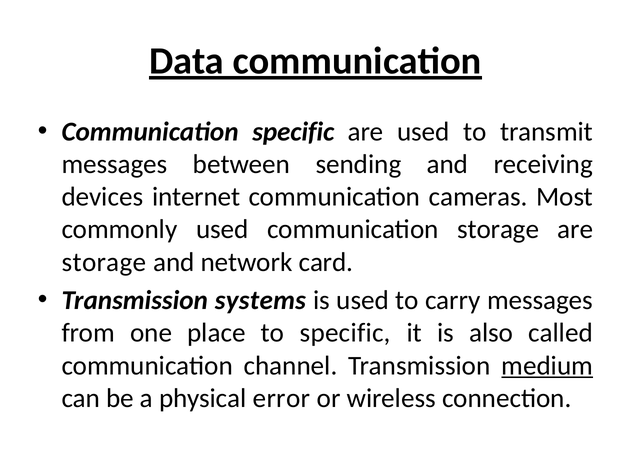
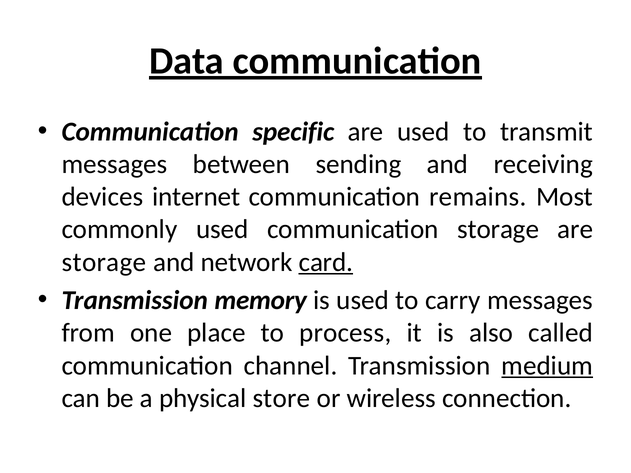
cameras: cameras -> remains
card underline: none -> present
systems: systems -> memory
to specific: specific -> process
error: error -> store
